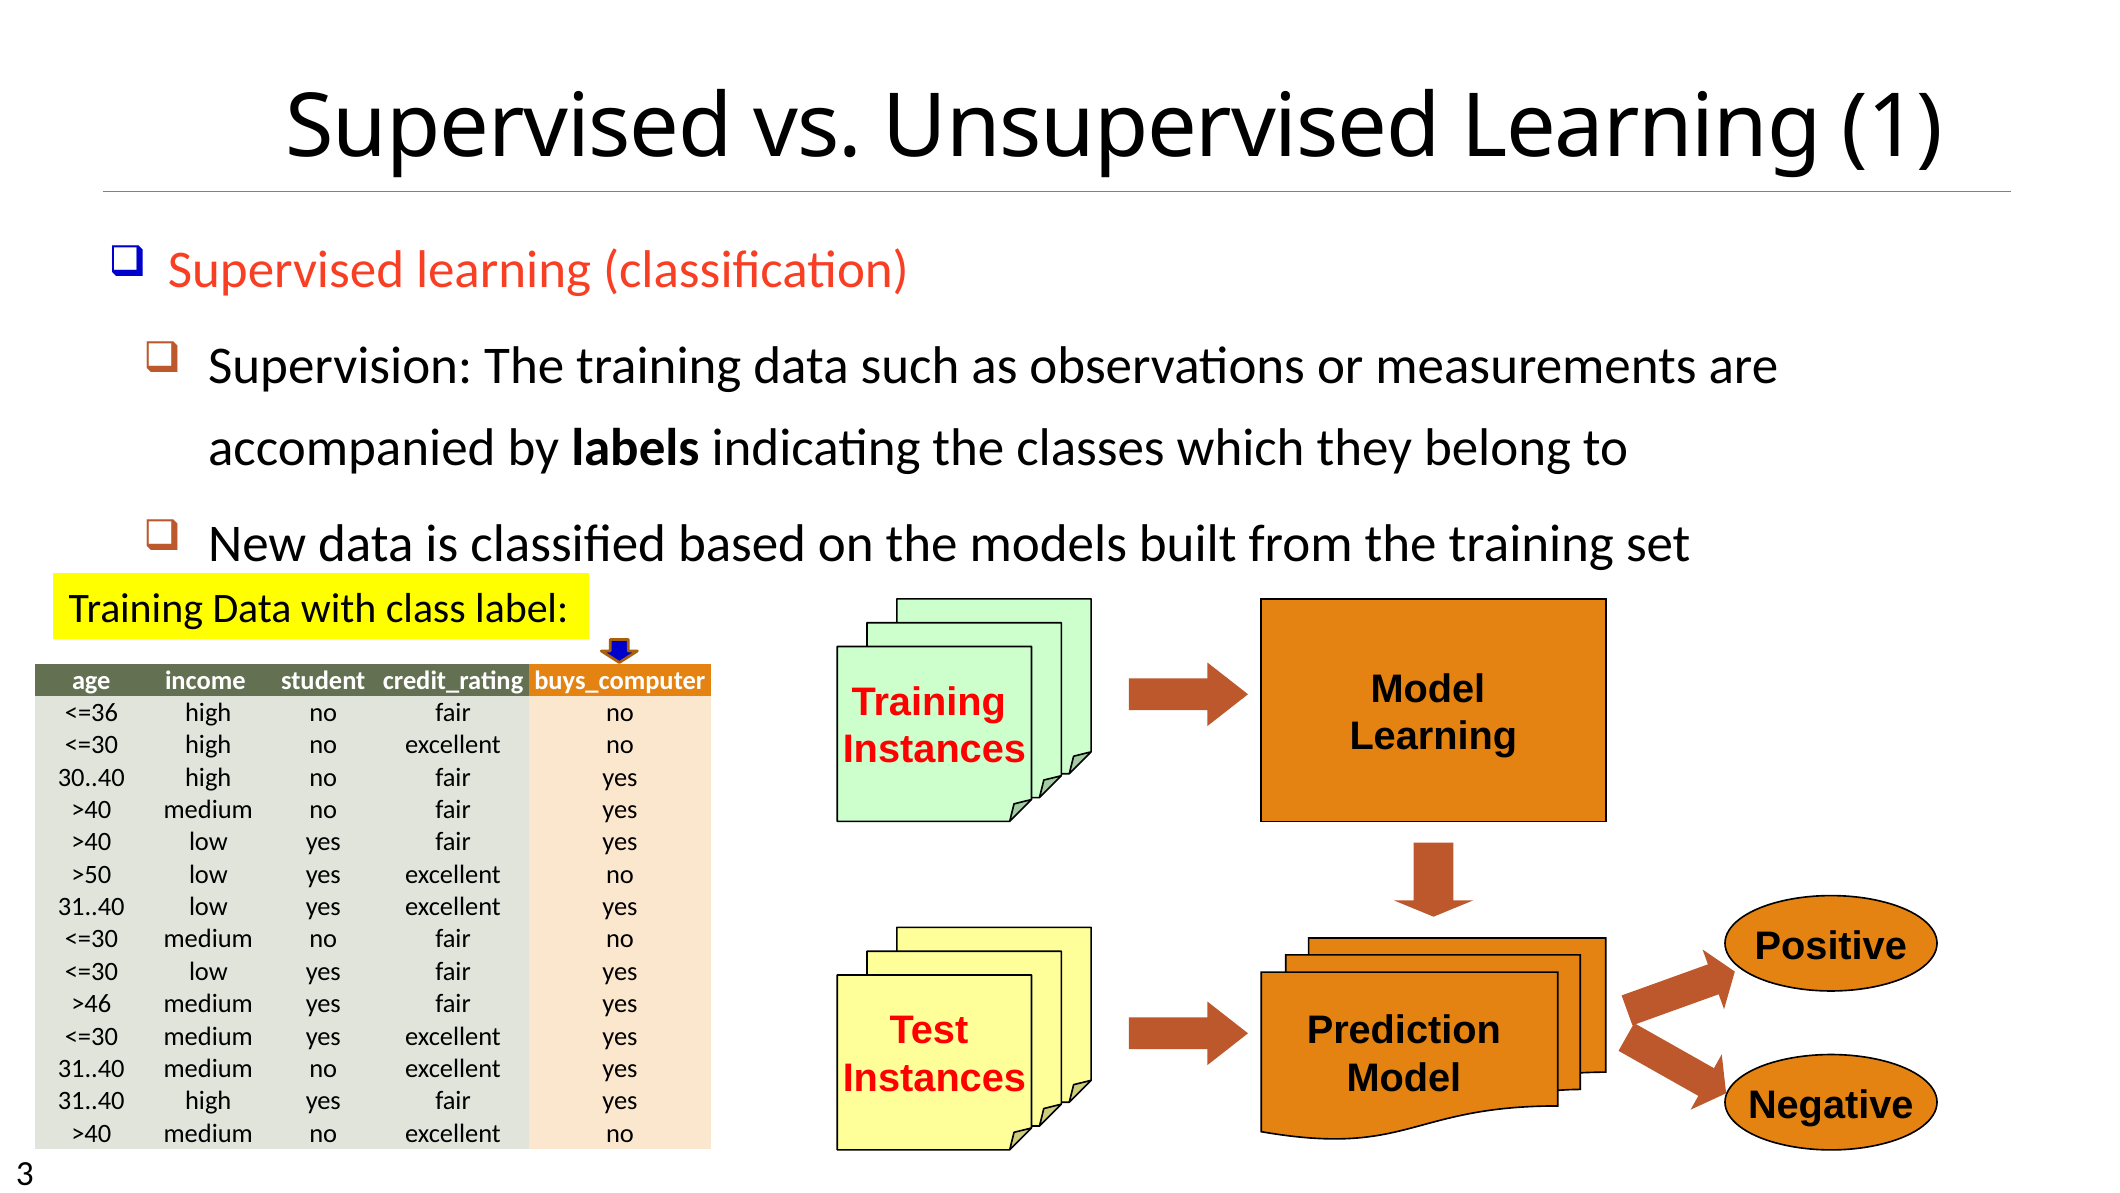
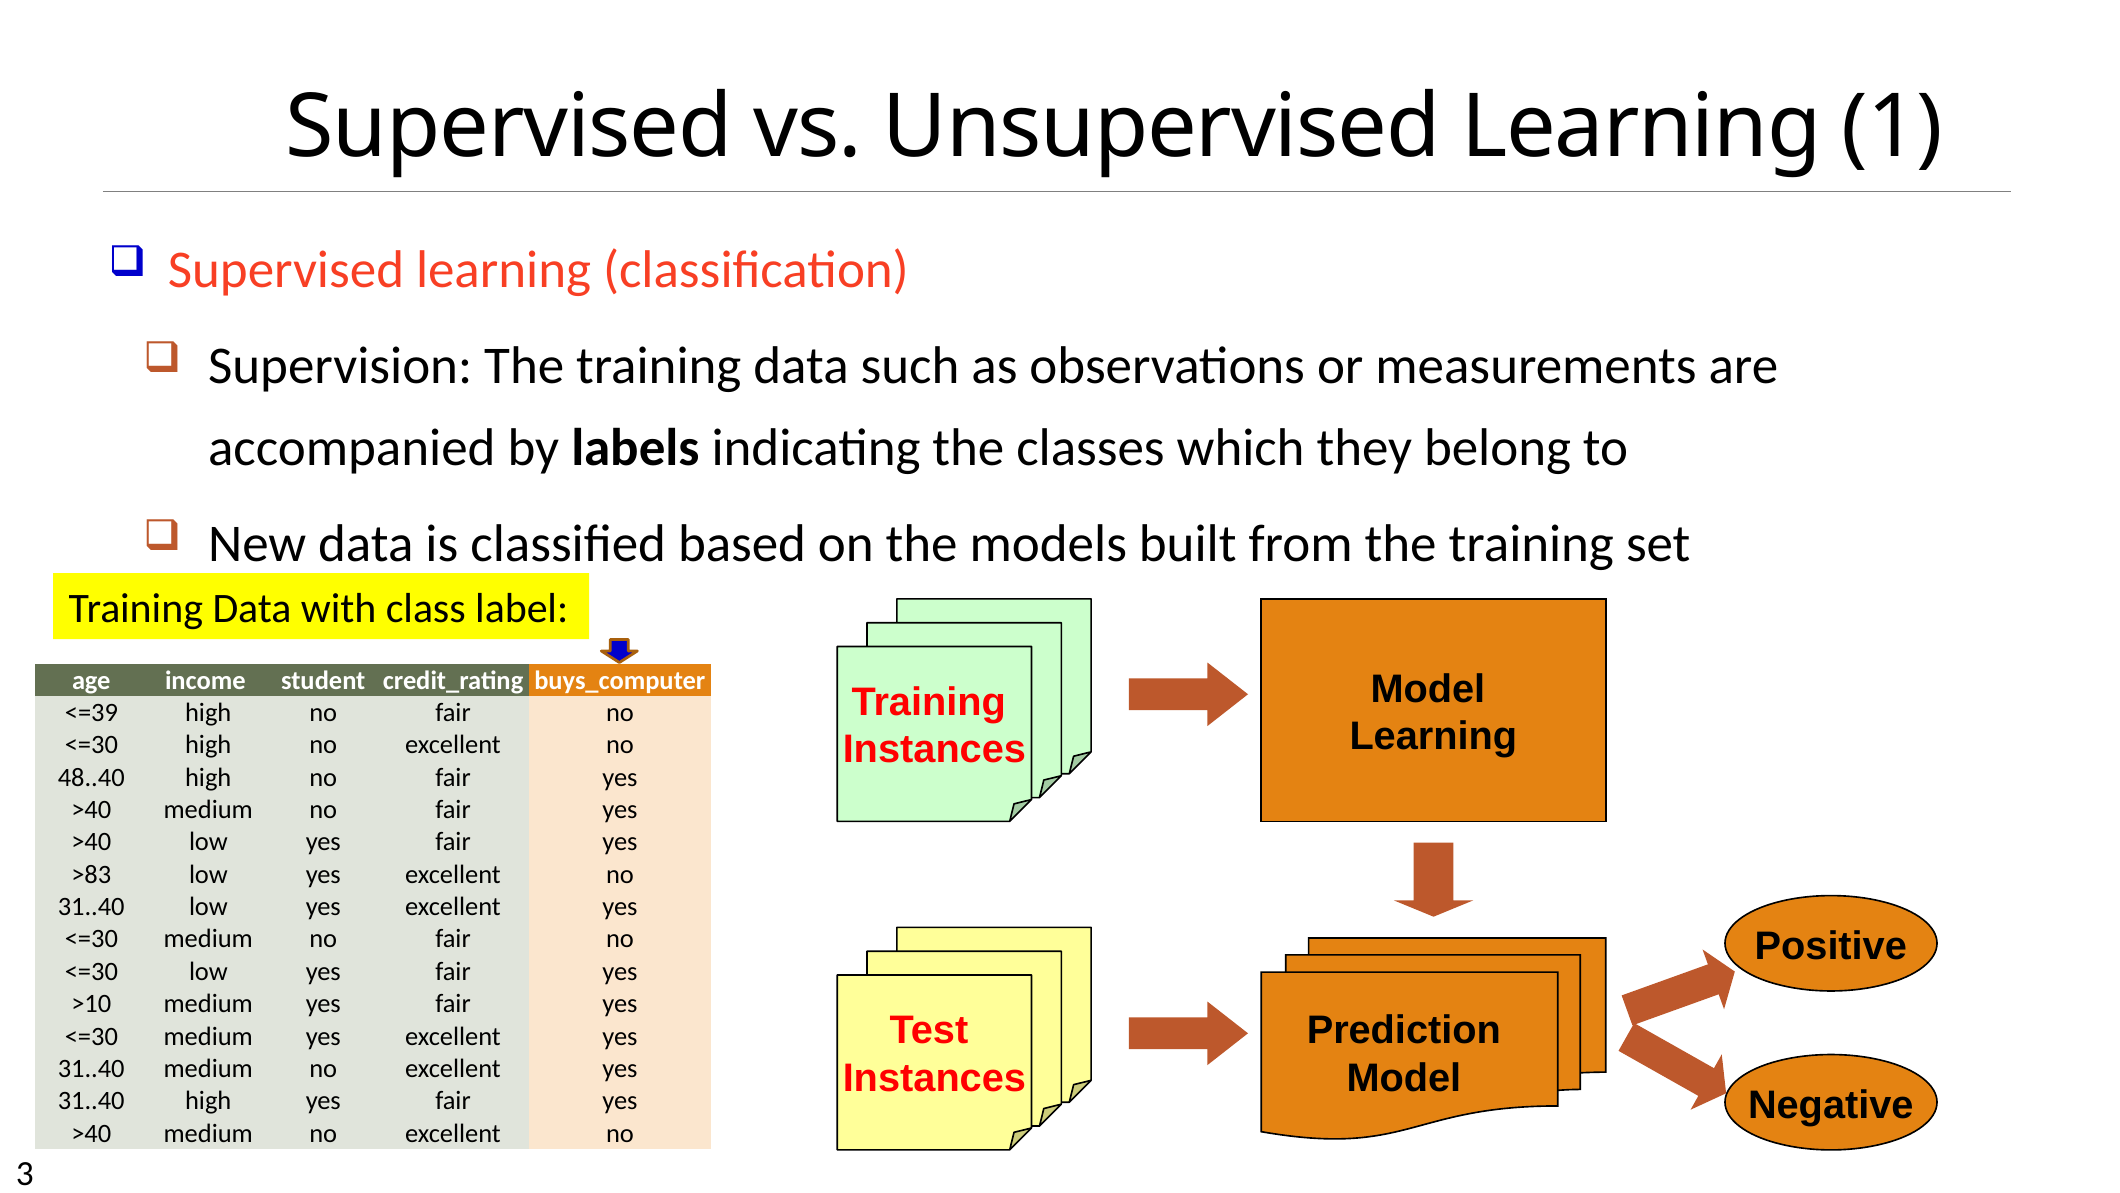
<=36: <=36 -> <=39
30..40: 30..40 -> 48..40
>50: >50 -> >83
>46: >46 -> >10
